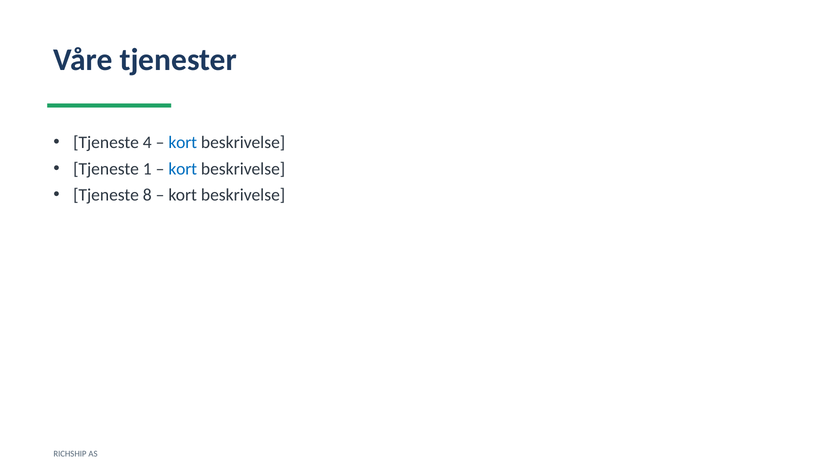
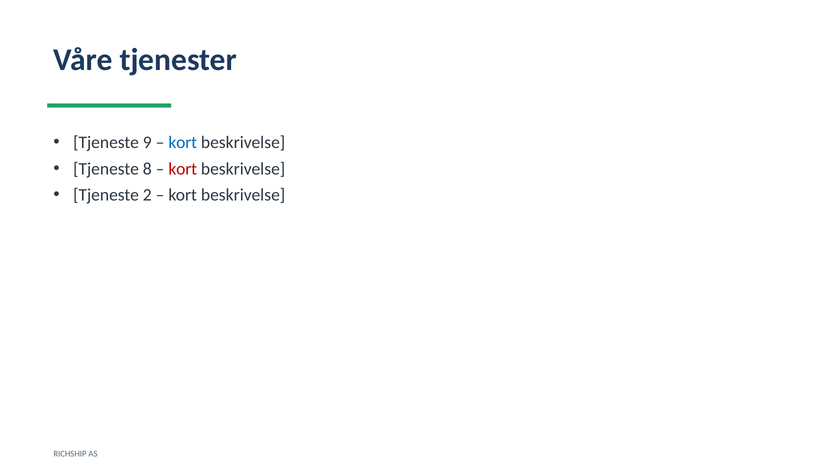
4: 4 -> 9
1: 1 -> 8
kort at (183, 169) colour: blue -> red
8: 8 -> 2
